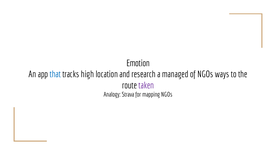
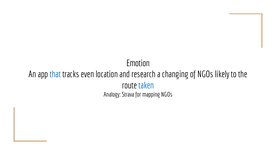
high: high -> even
managed: managed -> changing
ways: ways -> likely
taken colour: purple -> blue
